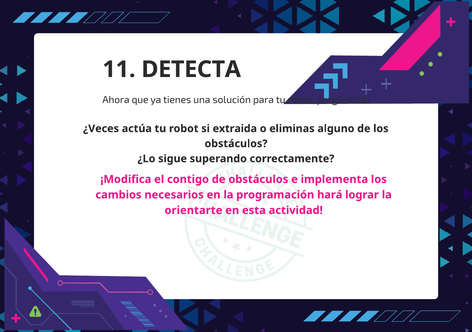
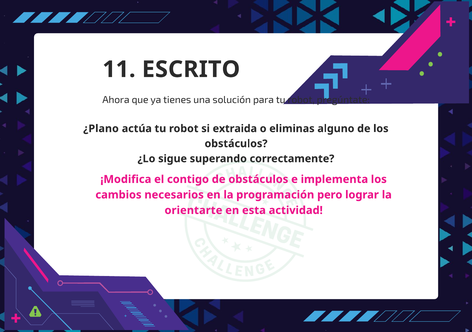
DETECTA: DETECTA -> ESCRITO
¿Veces: ¿Veces -> ¿Plano
hará: hará -> pero
